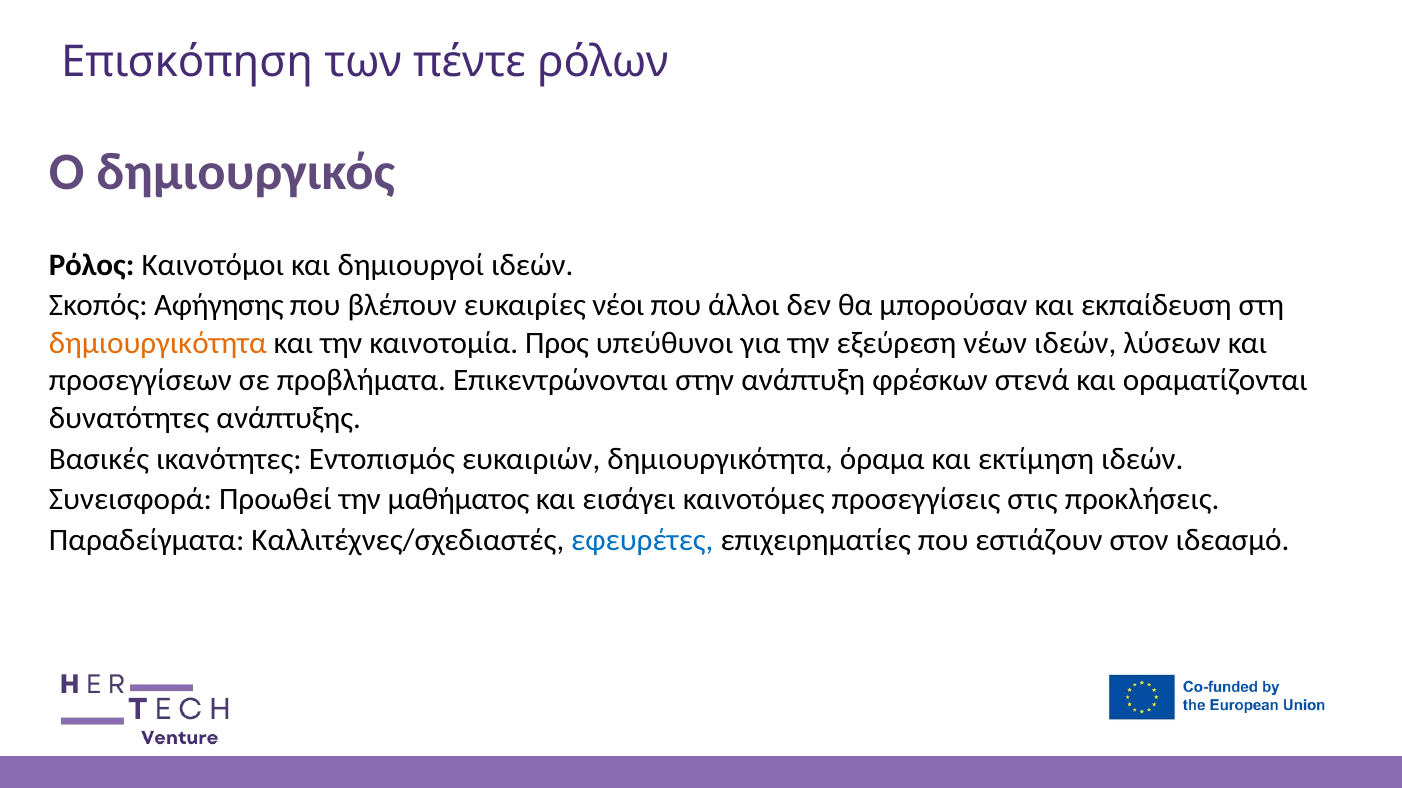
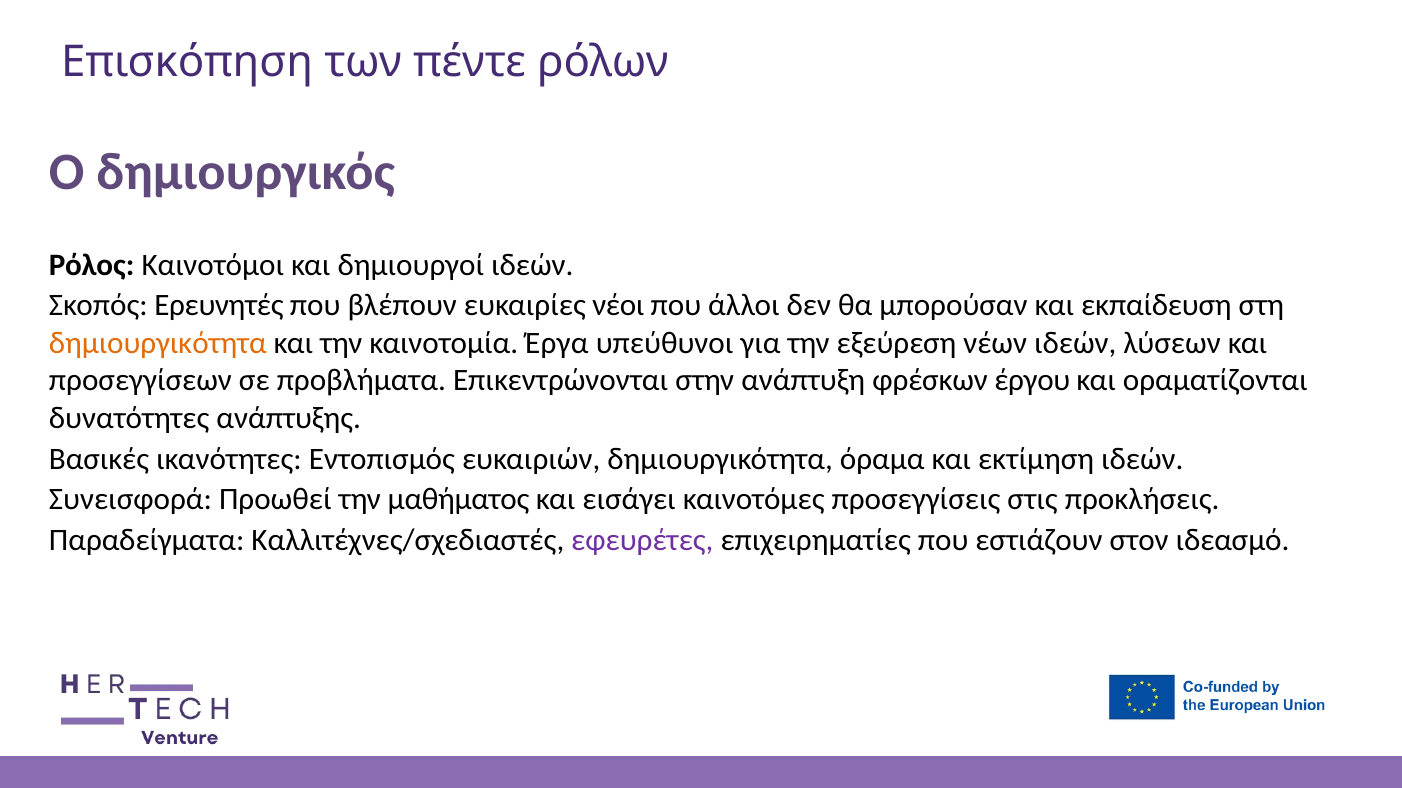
Αφήγησης: Αφήγησης -> Ερευνητές
Προς: Προς -> Έργα
στενά: στενά -> έργου
εφευρέτες colour: blue -> purple
